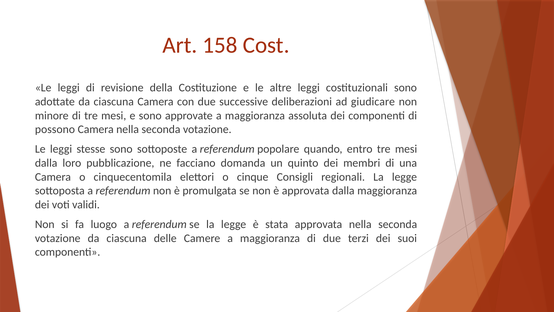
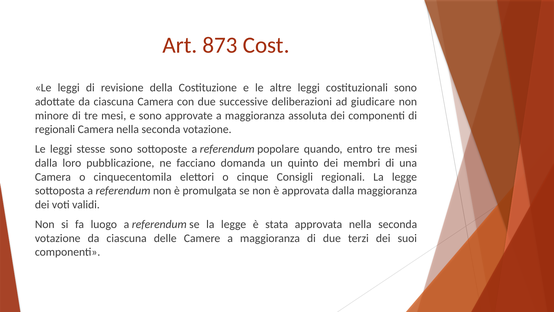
158: 158 -> 873
possono at (55, 129): possono -> regionali
